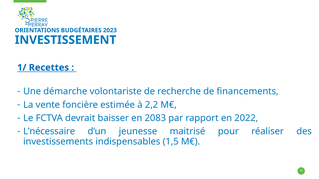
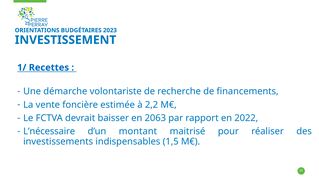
2083: 2083 -> 2063
jeunesse: jeunesse -> montant
